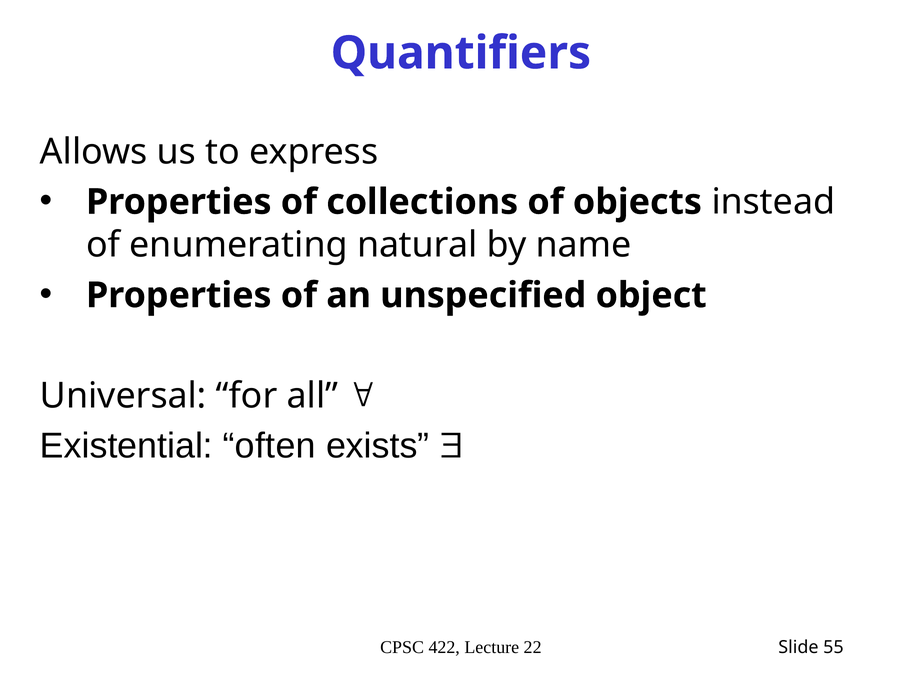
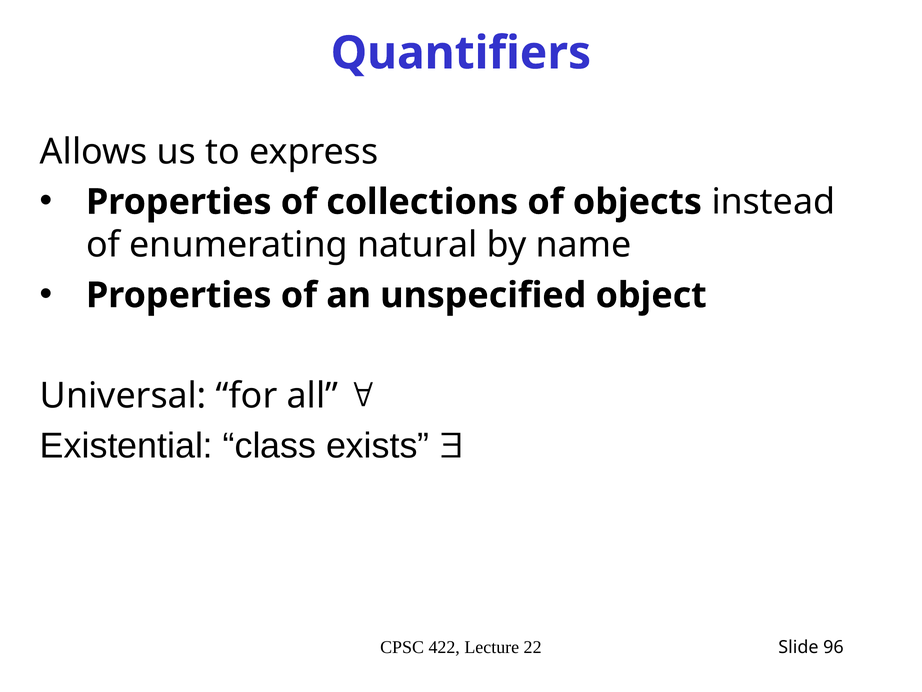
often: often -> class
55: 55 -> 96
